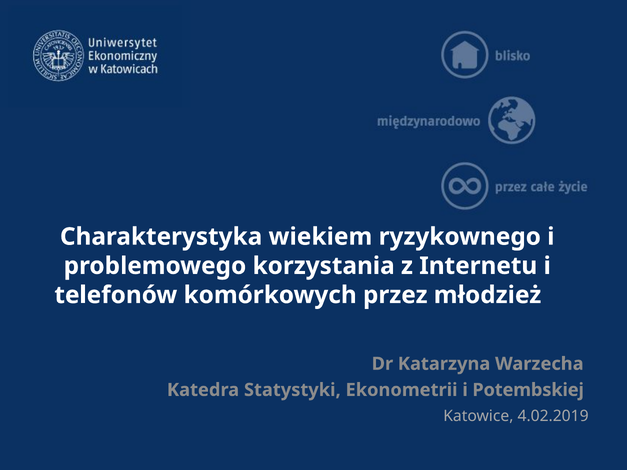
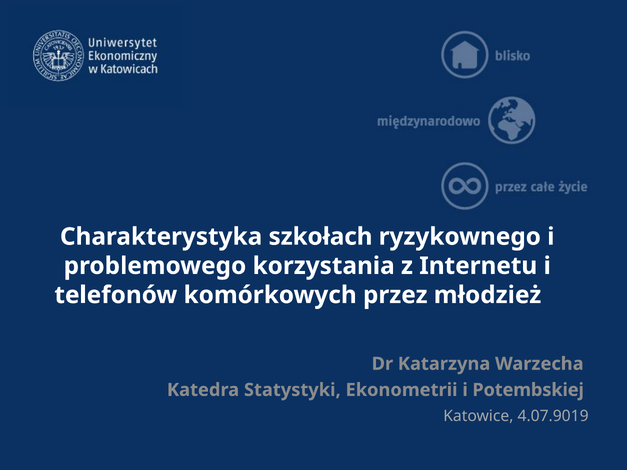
wiekiem: wiekiem -> szkołach
4.02.2019: 4.02.2019 -> 4.07.9019
